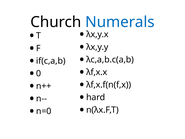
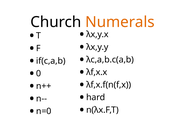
Numerals colour: blue -> orange
